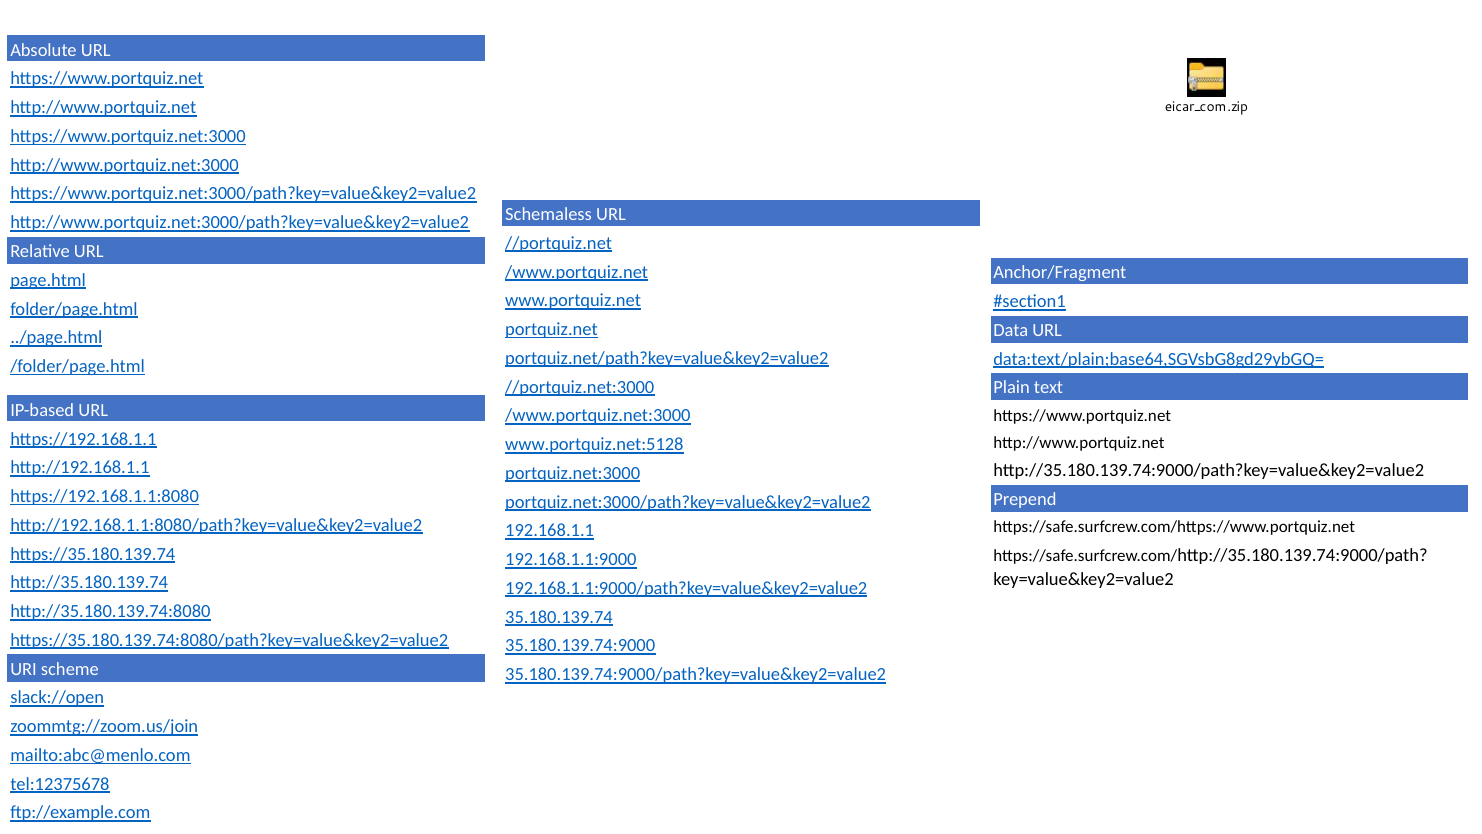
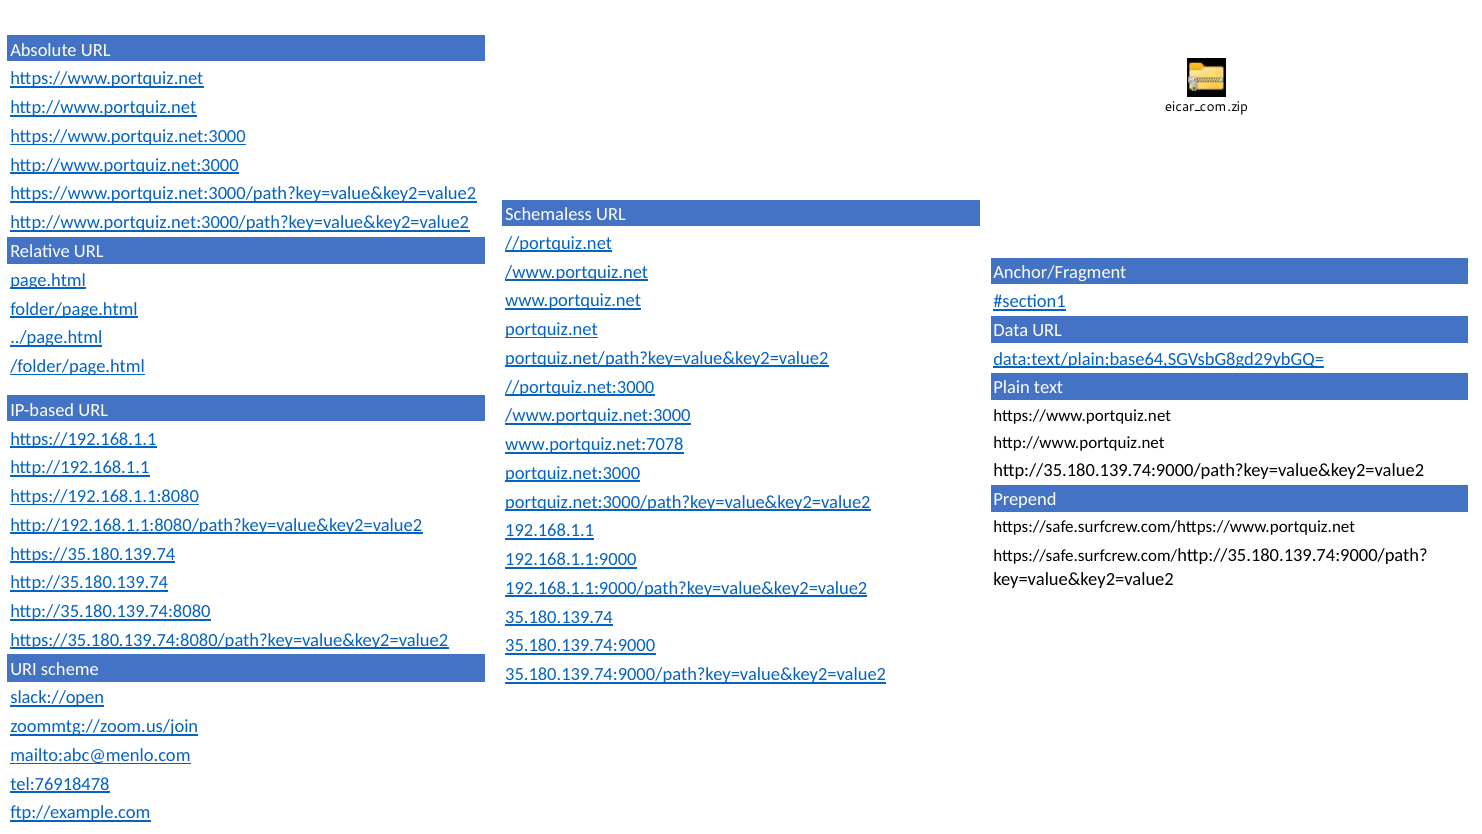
www.portquiz.net:5128: www.portquiz.net:5128 -> www.portquiz.net:7078
tel:12375678: tel:12375678 -> tel:76918478
